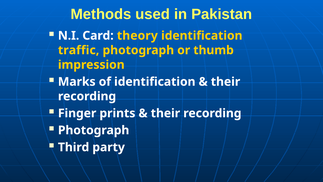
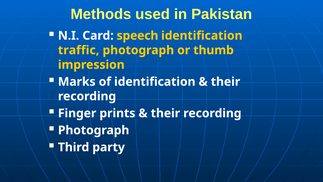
theory: theory -> speech
